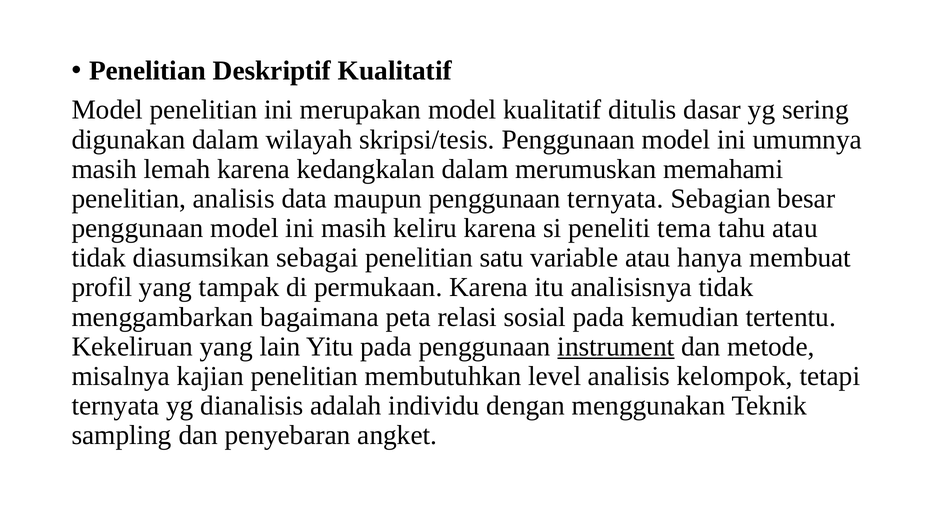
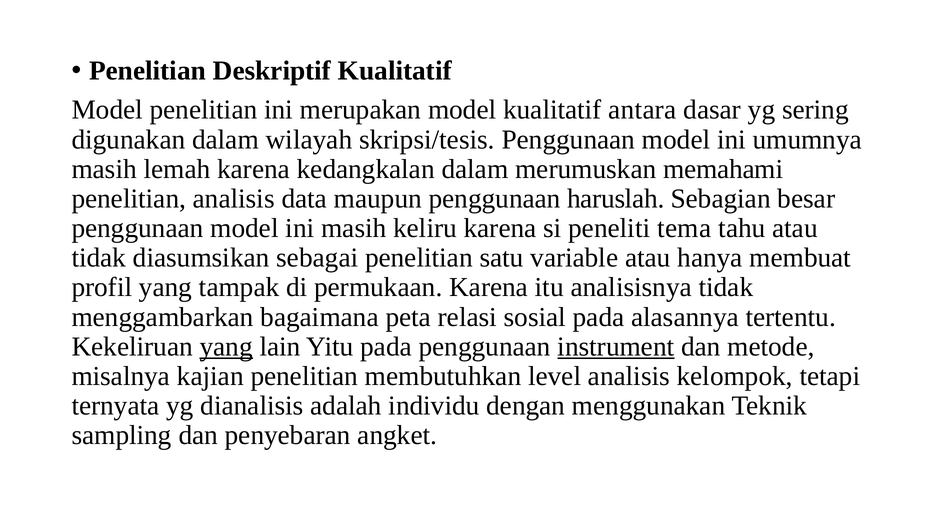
ditulis: ditulis -> antara
penggunaan ternyata: ternyata -> haruslah
kemudian: kemudian -> alasannya
yang at (226, 347) underline: none -> present
